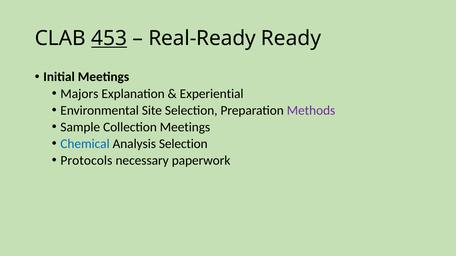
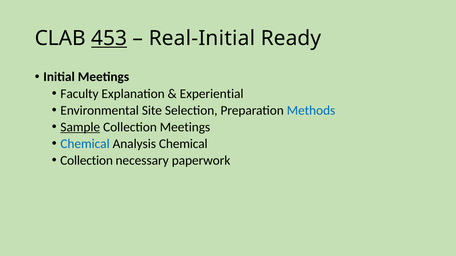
Real-Ready: Real-Ready -> Real-Initial
Majors: Majors -> Faculty
Methods colour: purple -> blue
Sample underline: none -> present
Analysis Selection: Selection -> Chemical
Protocols at (86, 161): Protocols -> Collection
